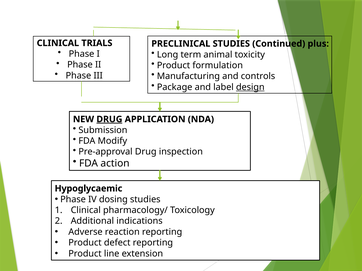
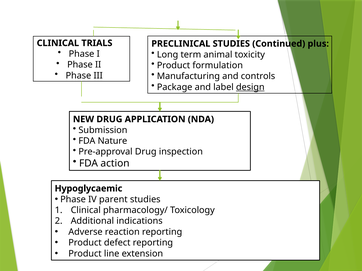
DRUG at (109, 119) underline: present -> none
Modify: Modify -> Nature
dosing: dosing -> parent
